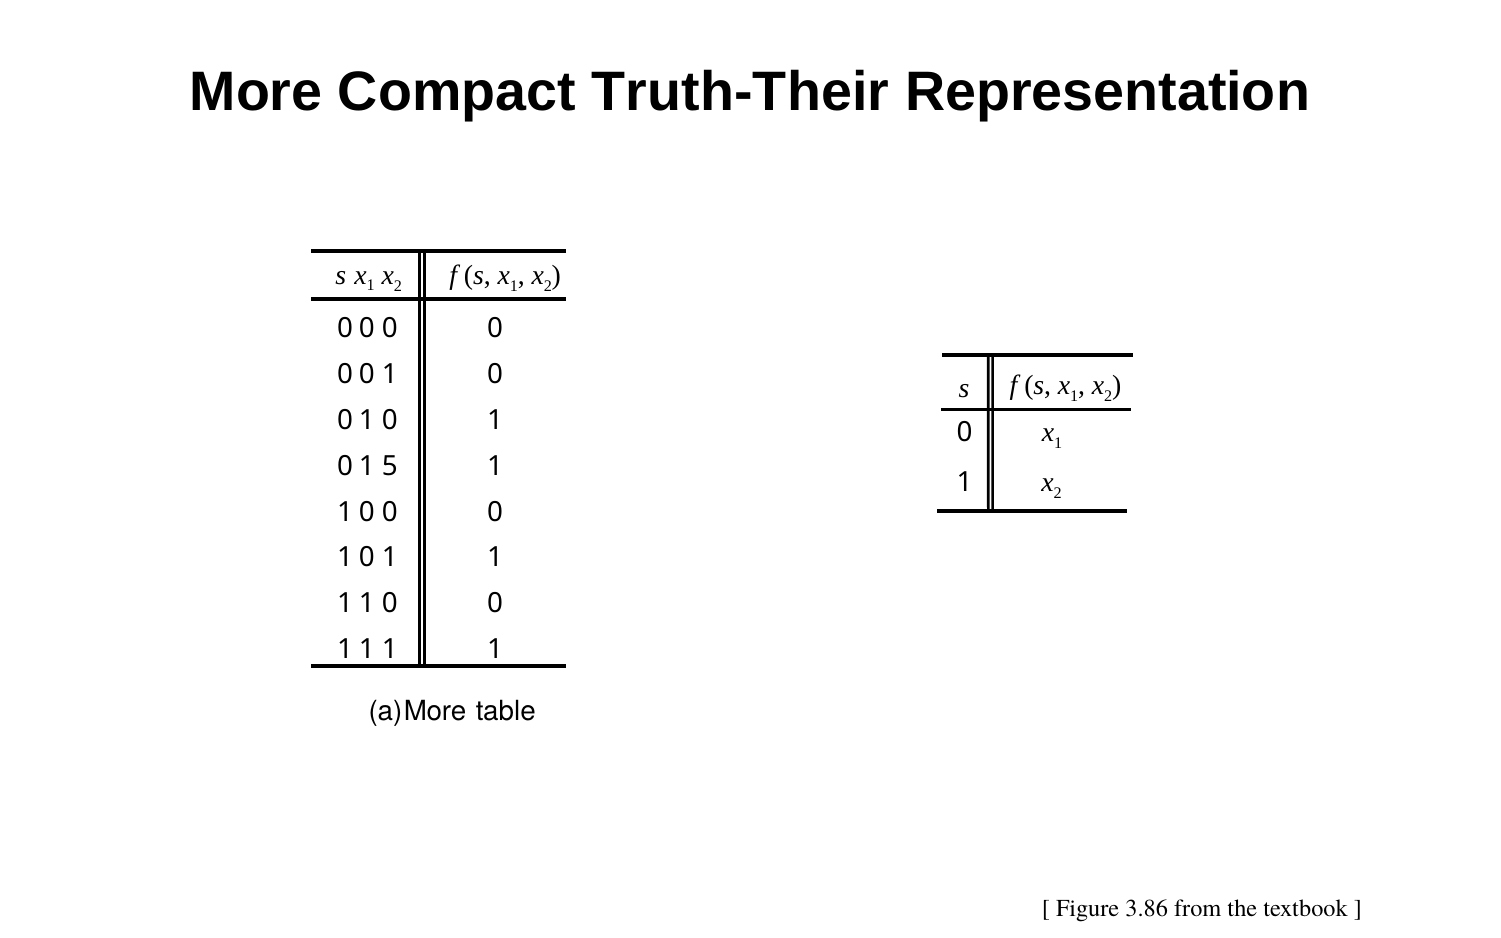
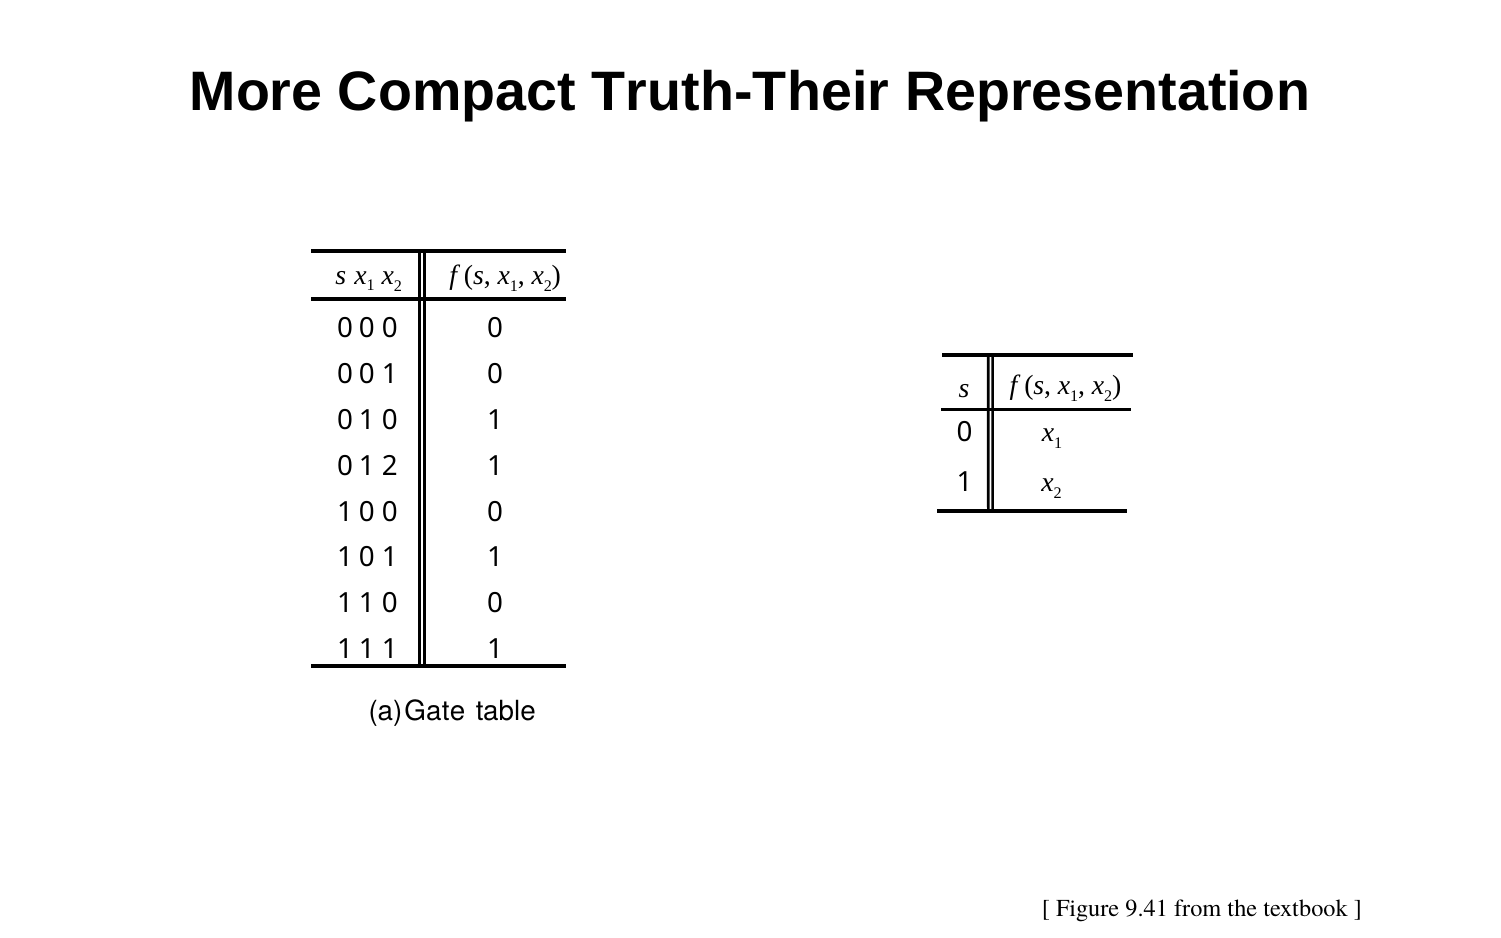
1 5: 5 -> 2
a More: More -> Gate
3.86: 3.86 -> 9.41
